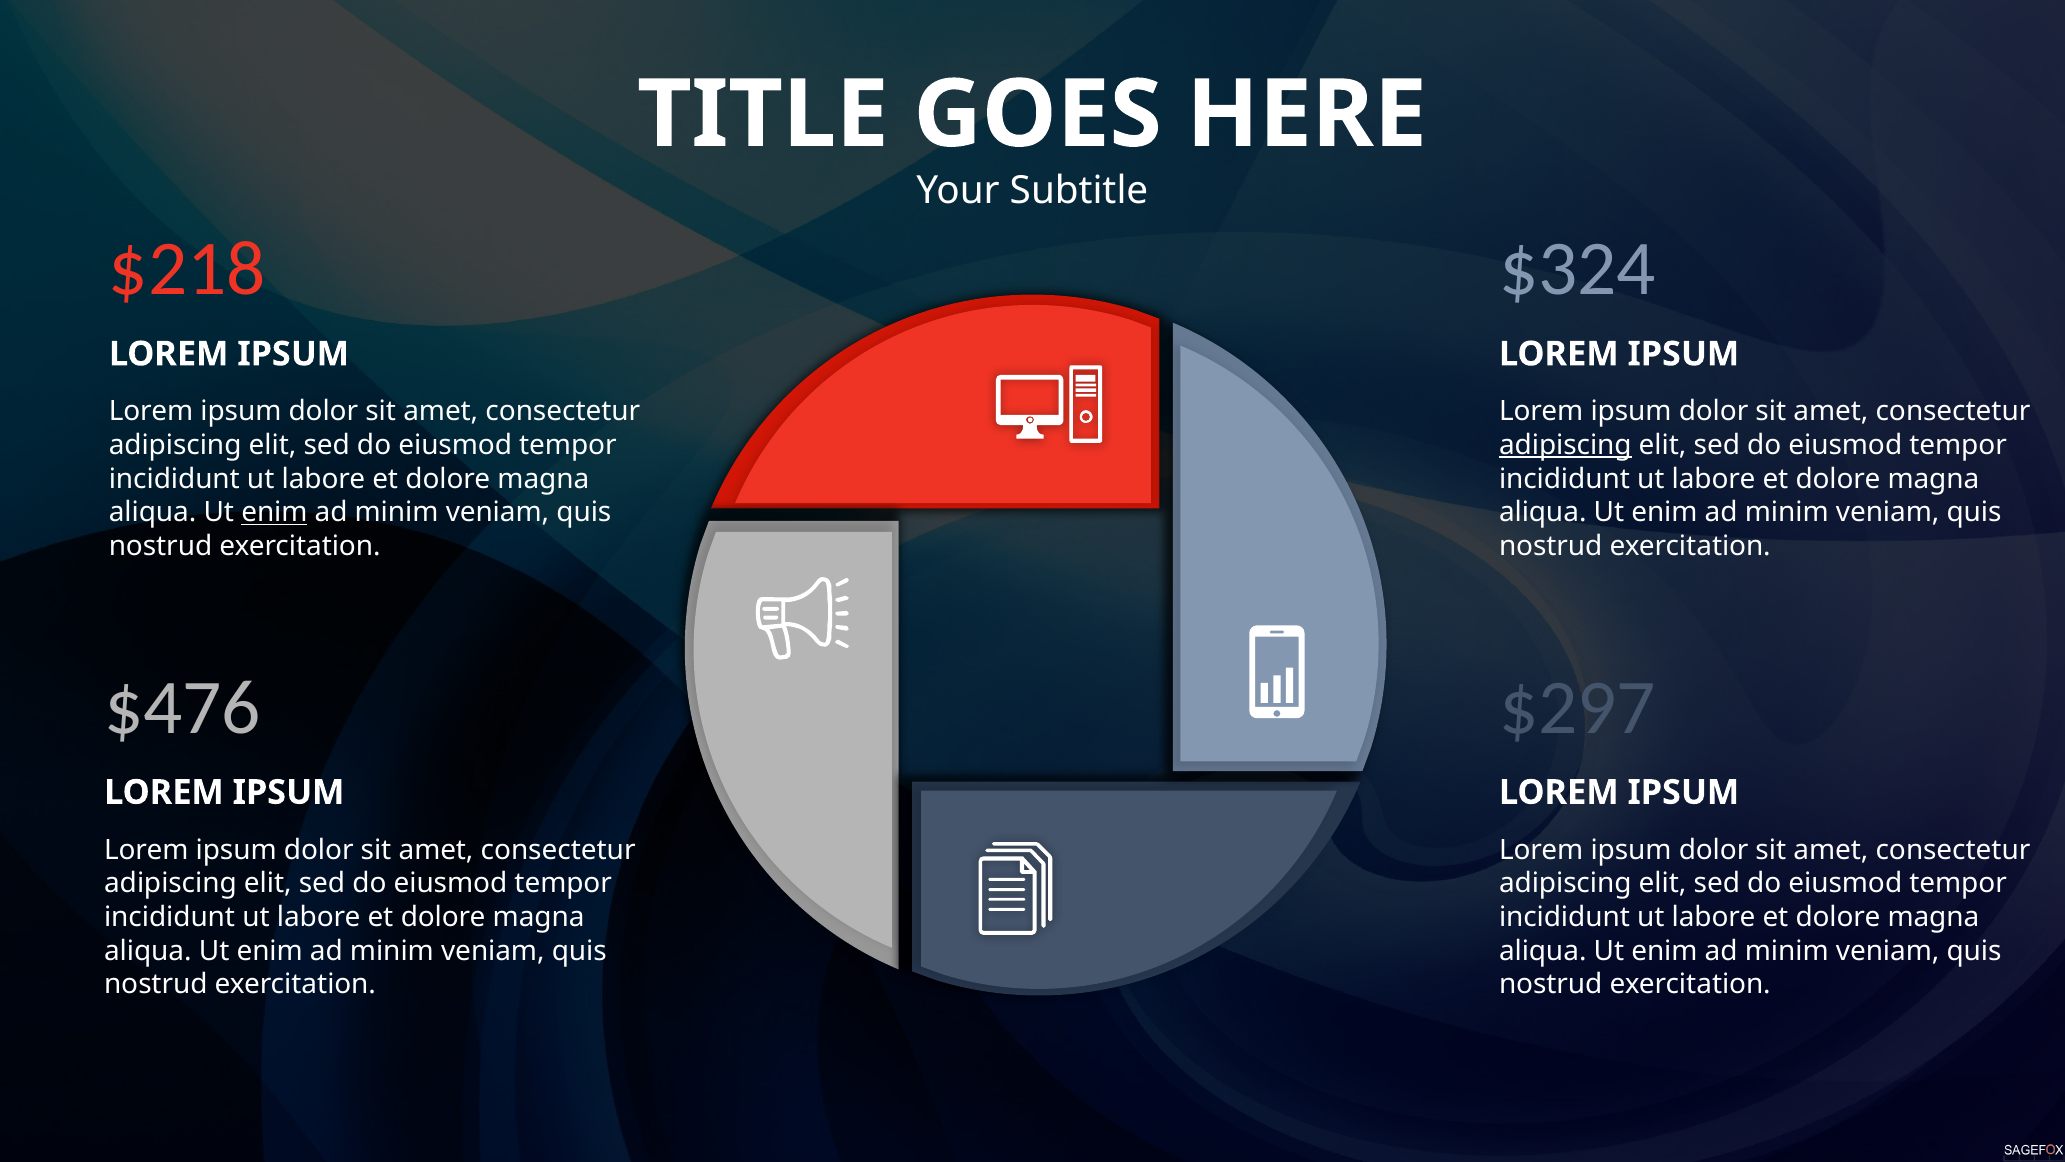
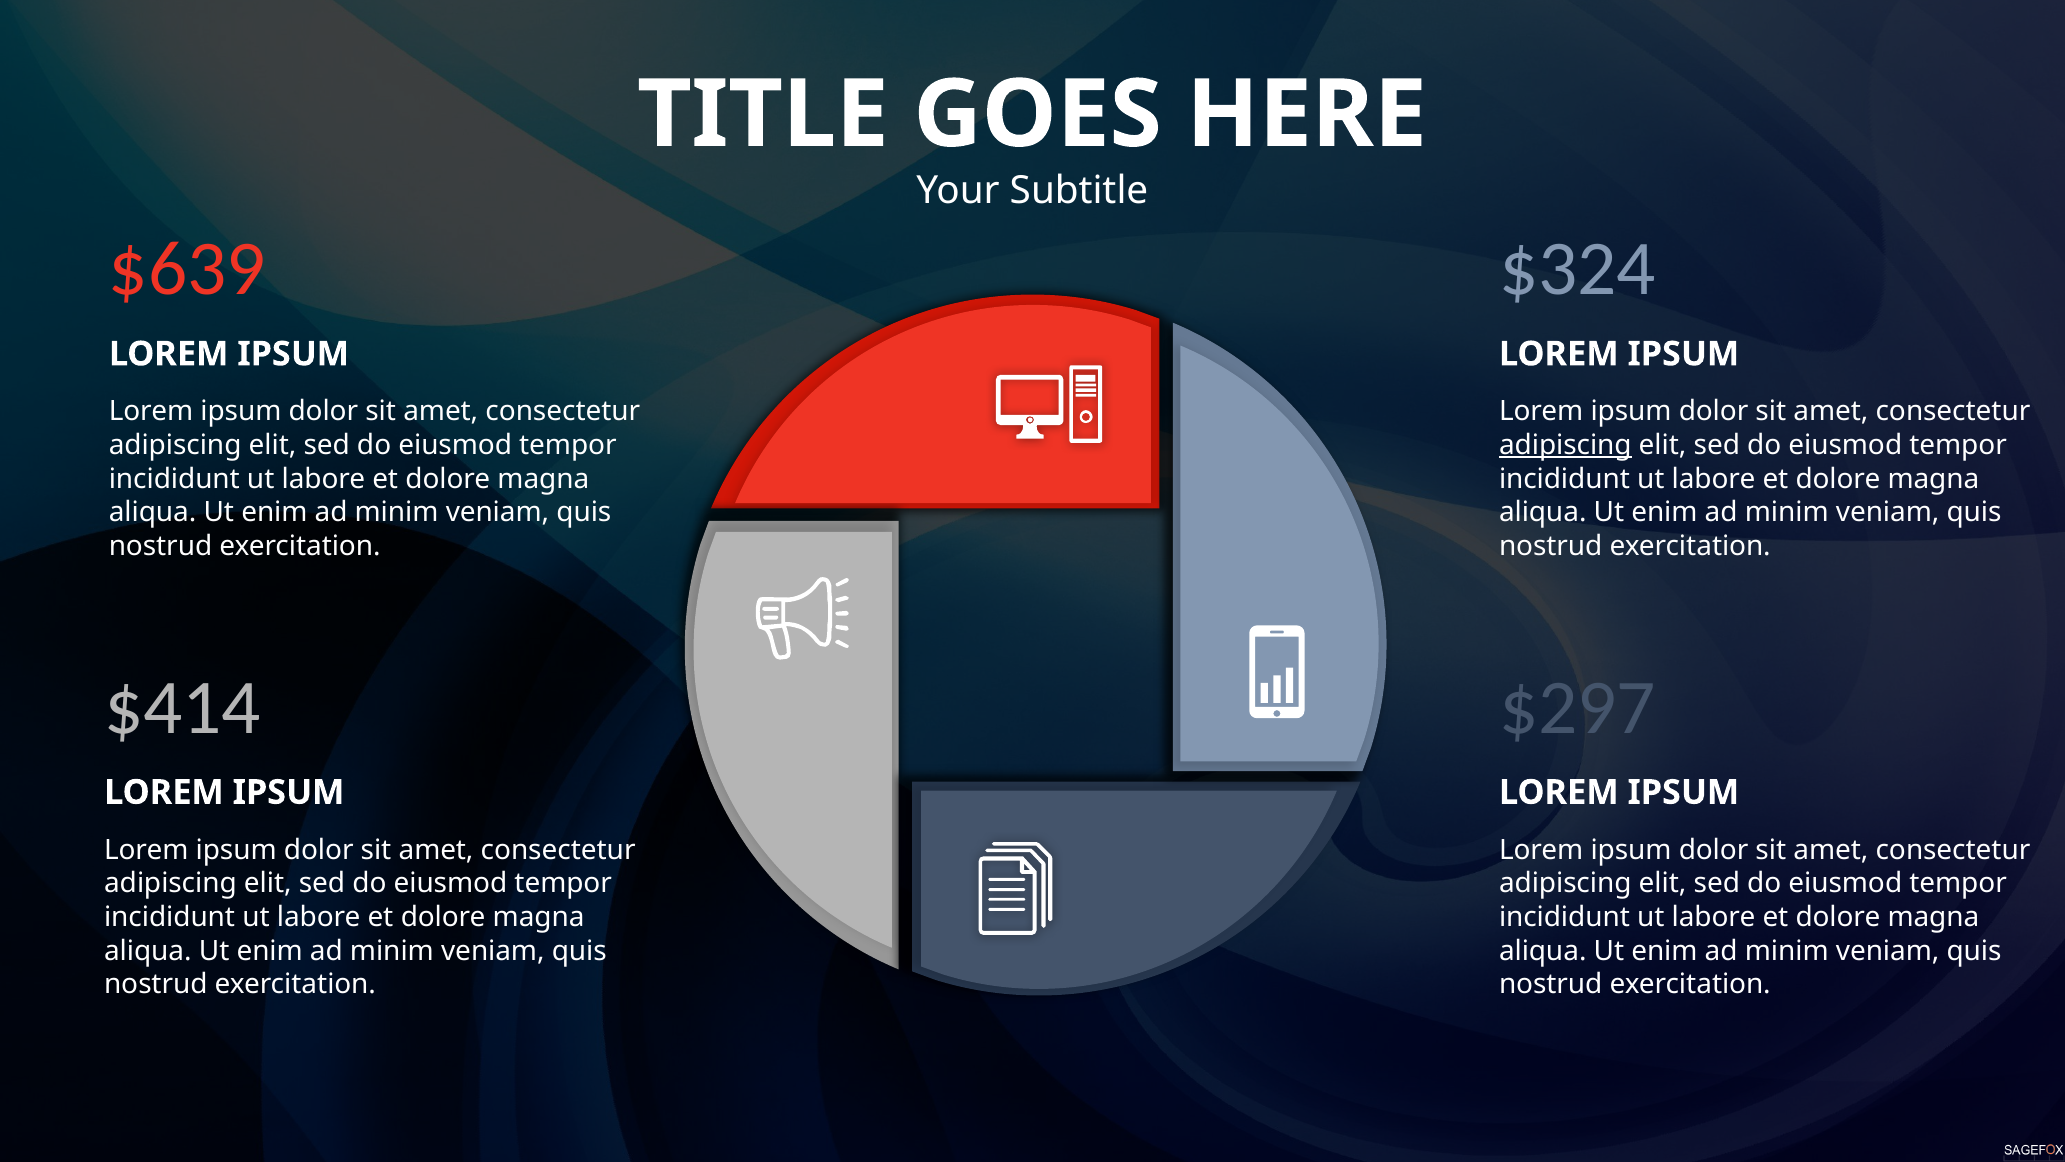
$218: $218 -> $639
enim at (274, 512) underline: present -> none
$476: $476 -> $414
